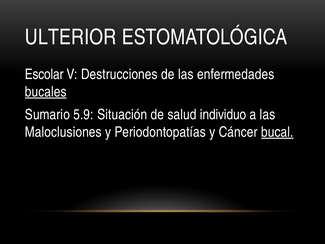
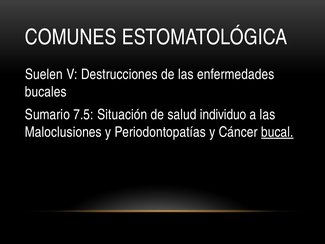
ULTERIOR: ULTERIOR -> COMUNES
Escolar: Escolar -> Suelen
bucales underline: present -> none
5.9: 5.9 -> 7.5
